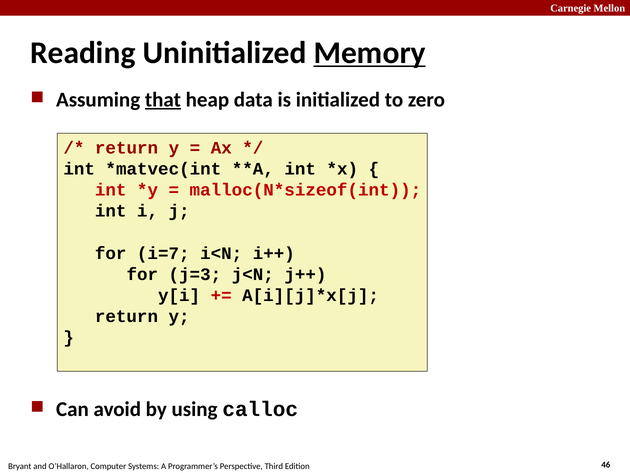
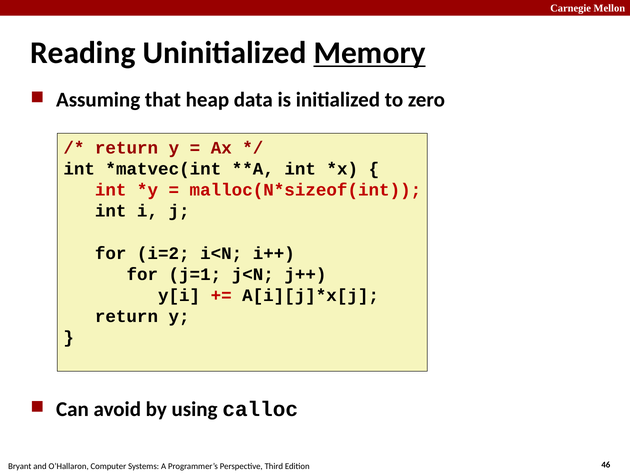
that underline: present -> none
i=7: i=7 -> i=2
j=3: j=3 -> j=1
